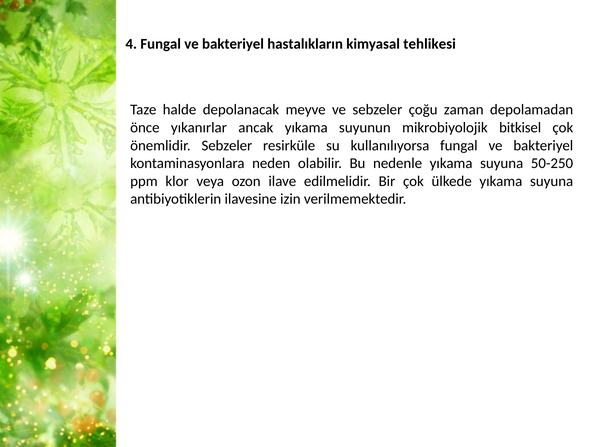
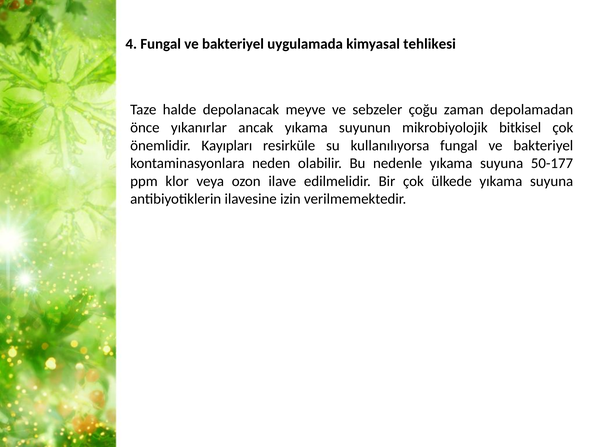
hastalıkların: hastalıkların -> uygulamada
önemlidir Sebzeler: Sebzeler -> Kayıpları
50-250: 50-250 -> 50-177
